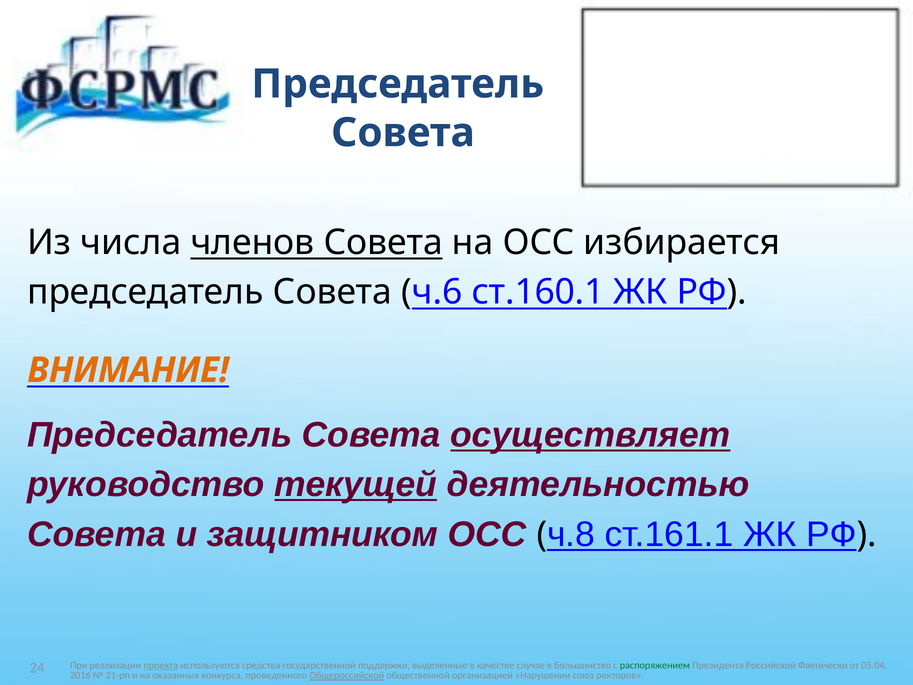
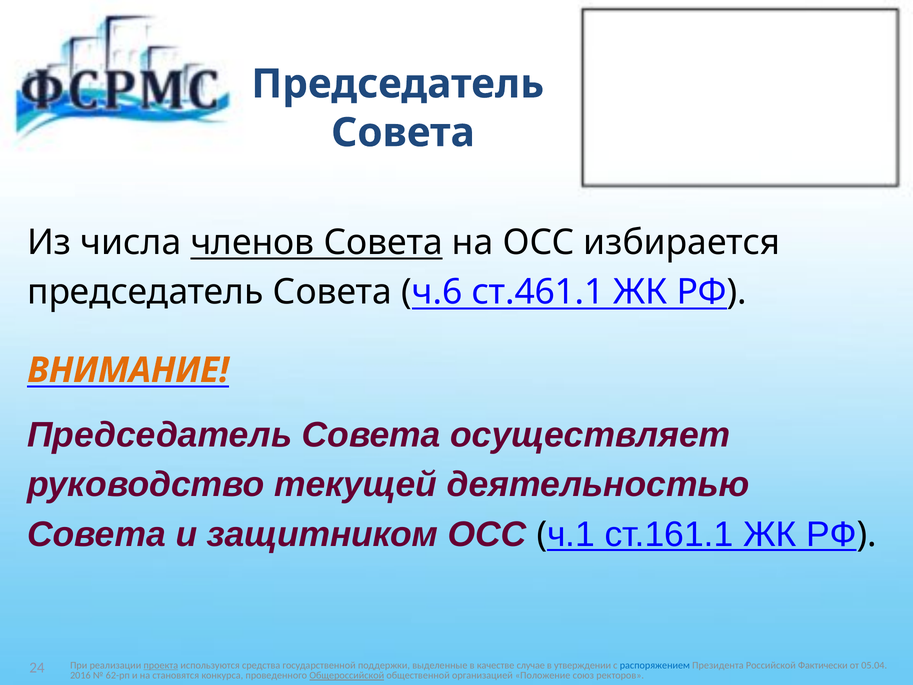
ст.160.1: ст.160.1 -> ст.461.1
осуществляет underline: present -> none
текущей underline: present -> none
ч.8: ч.8 -> ч.1
большинство: большинство -> утверждении
распоряжением colour: green -> blue
21-рп: 21-рп -> 62-рп
оказанных: оказанных -> становятся
Нарушении: Нарушении -> Положение
